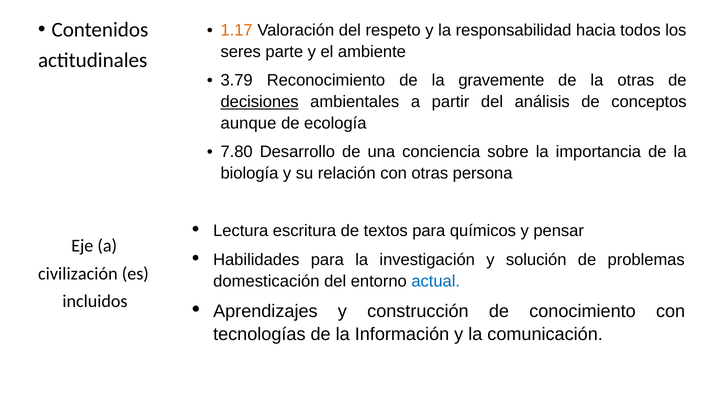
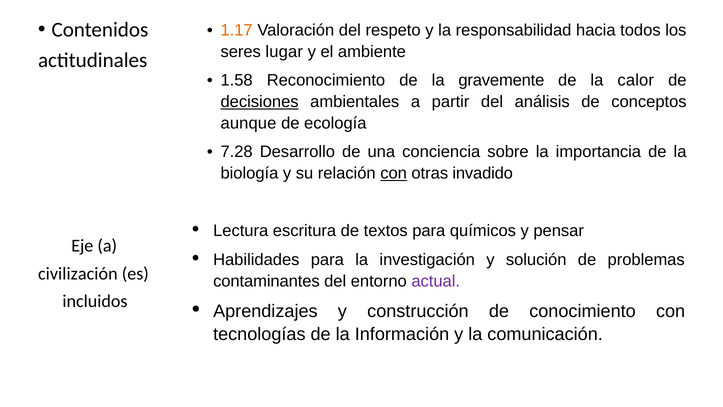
parte: parte -> lugar
3.79: 3.79 -> 1.58
la otras: otras -> calor
7.80: 7.80 -> 7.28
con at (394, 173) underline: none -> present
persona: persona -> invadido
domesticación: domesticación -> contaminantes
actual colour: blue -> purple
